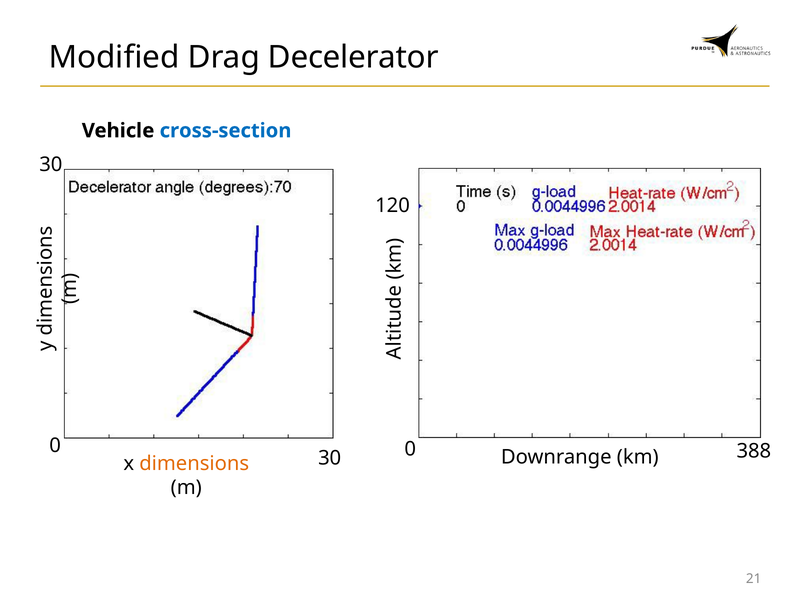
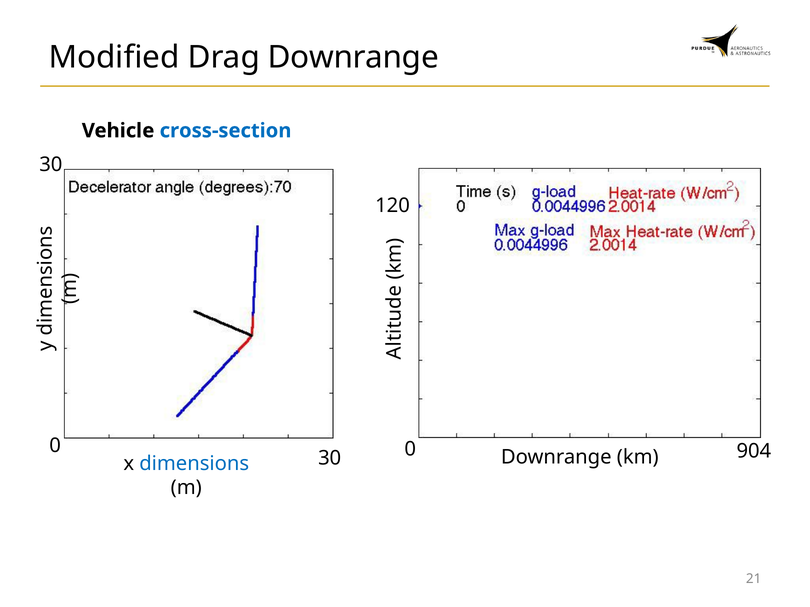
Drag Decelerator: Decelerator -> Downrange
388: 388 -> 904
dimensions colour: orange -> blue
